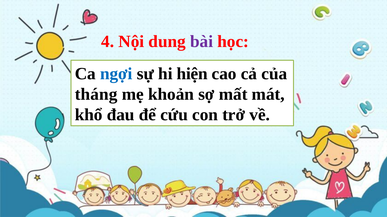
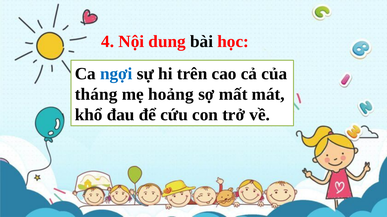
bài colour: purple -> black
hiện: hiện -> trên
khoản: khoản -> hoảng
